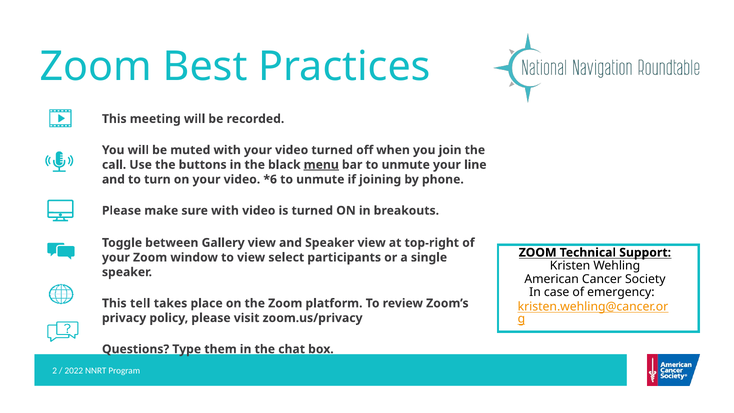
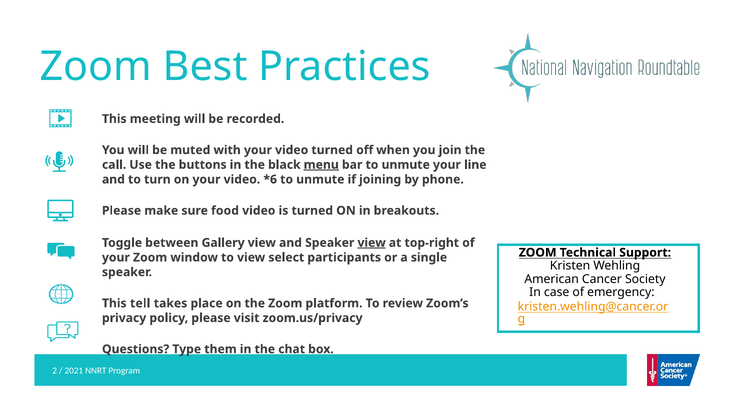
sure with: with -> food
view at (372, 243) underline: none -> present
2022: 2022 -> 2021
